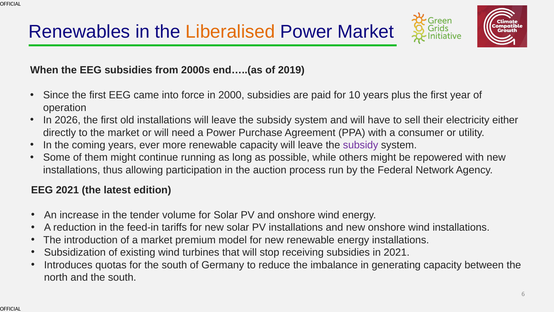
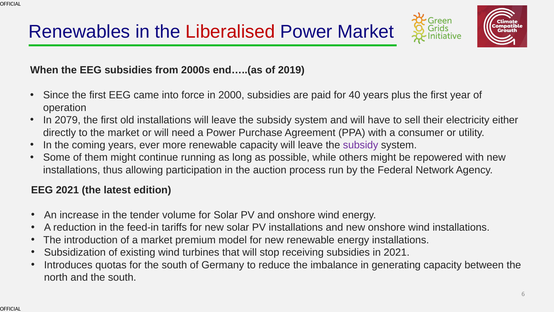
Liberalised colour: orange -> red
10: 10 -> 40
2026: 2026 -> 2079
